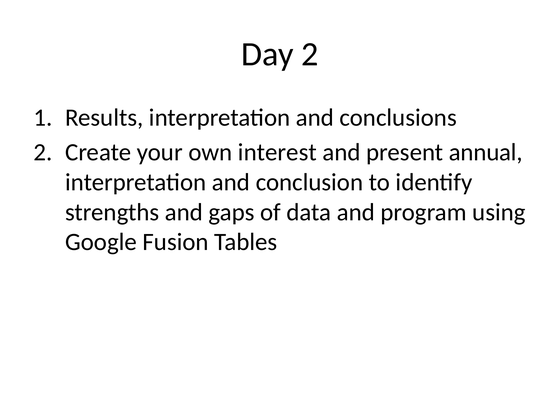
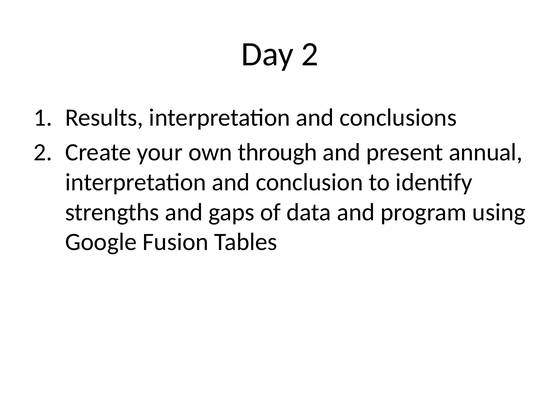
interest: interest -> through
